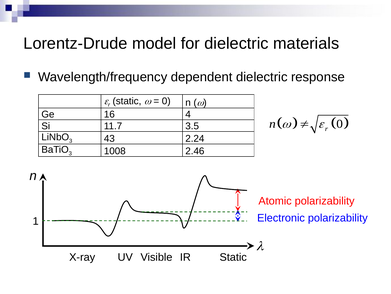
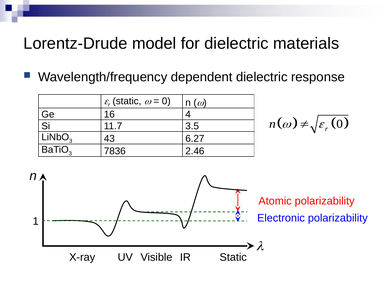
2.24: 2.24 -> 6.27
1008: 1008 -> 7836
